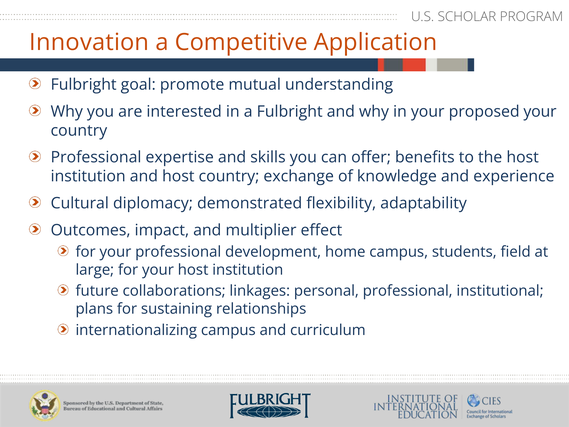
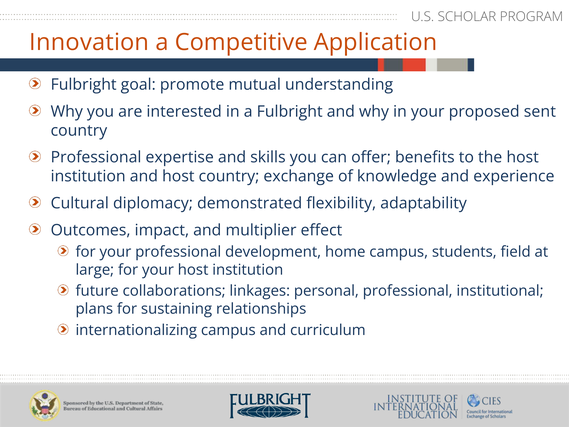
proposed your: your -> sent
